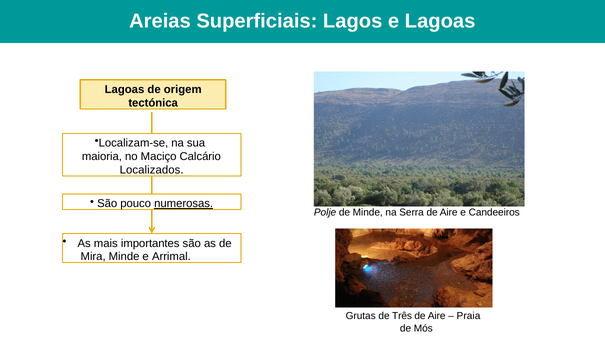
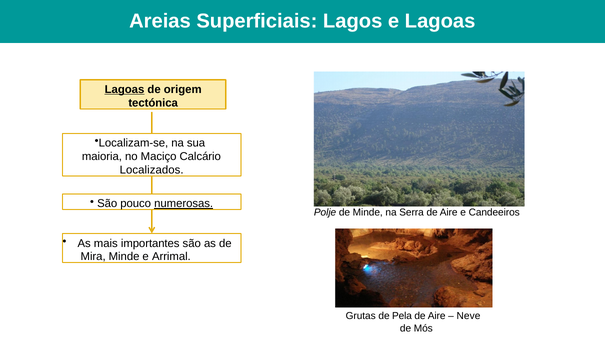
Lagoas at (125, 89) underline: none -> present
Três: Três -> Pela
Praia: Praia -> Neve
